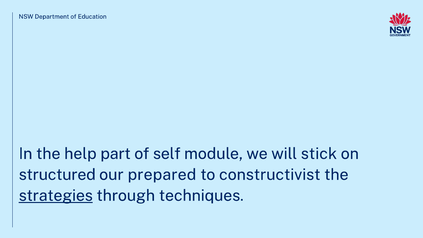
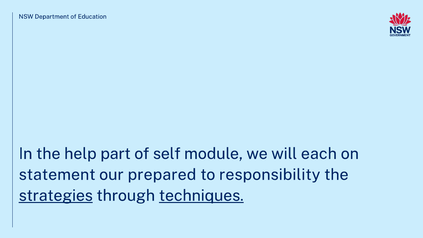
stick: stick -> each
structured: structured -> statement
constructivist: constructivist -> responsibility
techniques underline: none -> present
